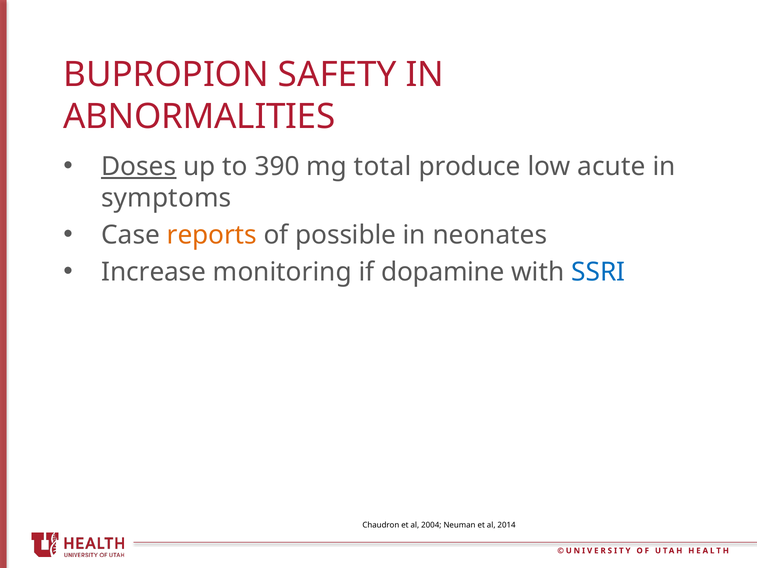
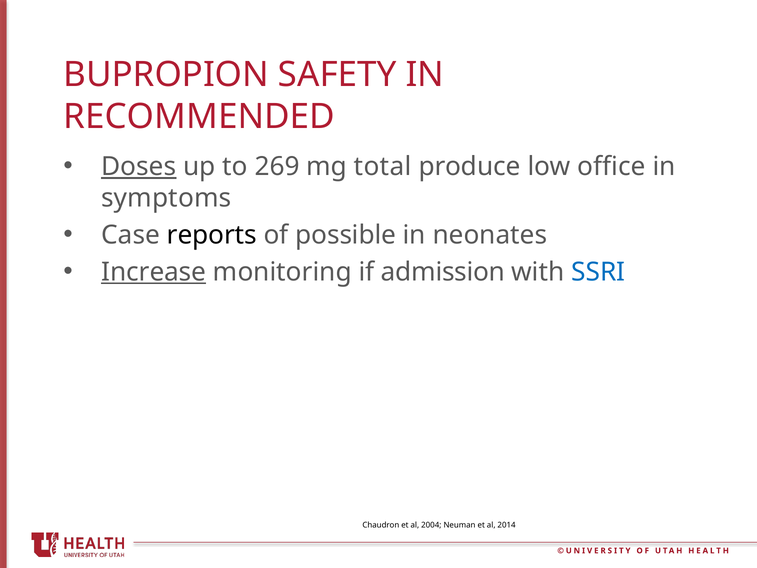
ABNORMALITIES: ABNORMALITIES -> RECOMMENDED
390: 390 -> 269
acute: acute -> office
reports colour: orange -> black
Increase underline: none -> present
dopamine: dopamine -> admission
